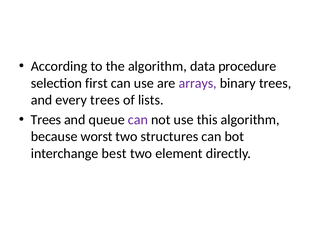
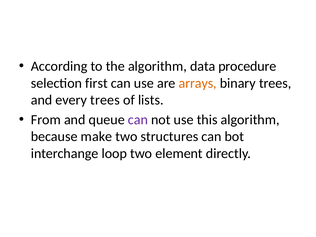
arrays colour: purple -> orange
Trees at (46, 120): Trees -> From
worst: worst -> make
best: best -> loop
